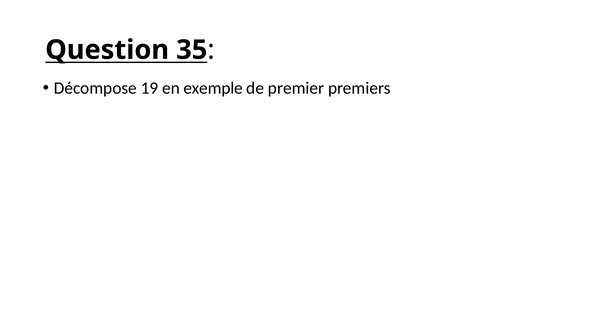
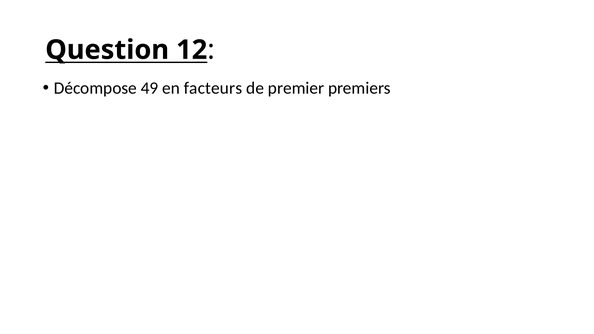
35: 35 -> 12
19: 19 -> 49
exemple: exemple -> facteurs
